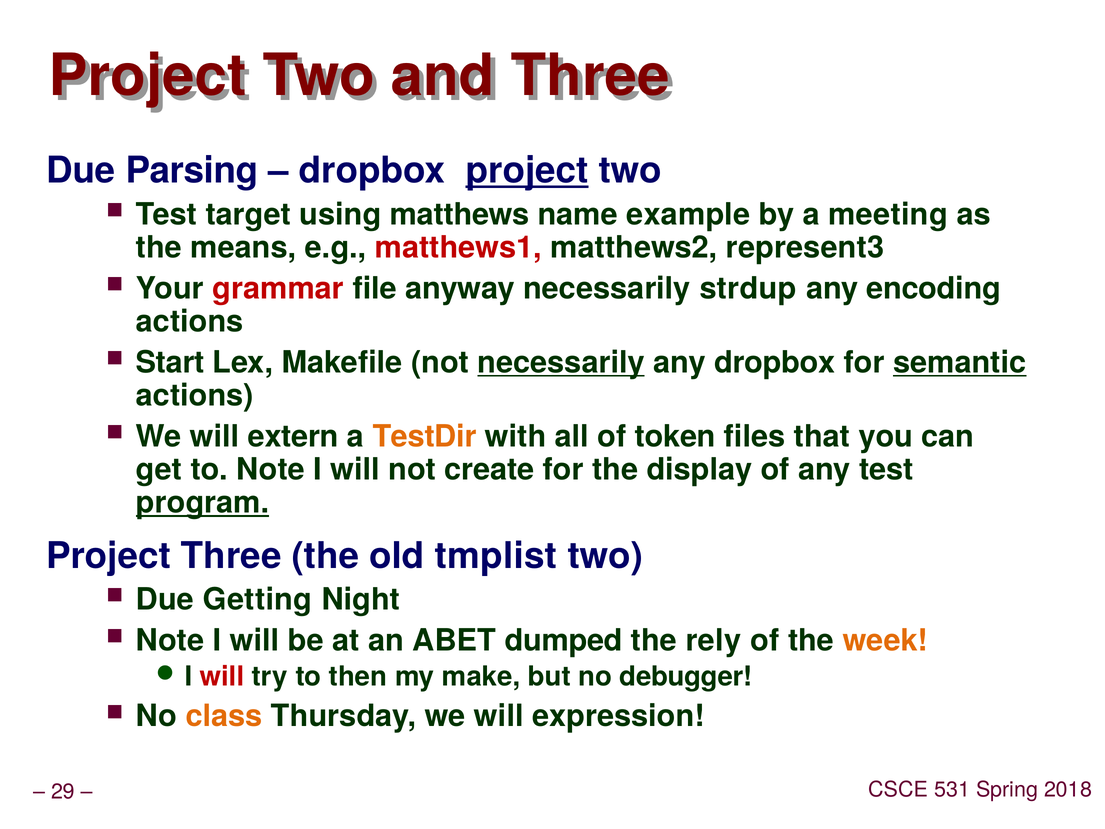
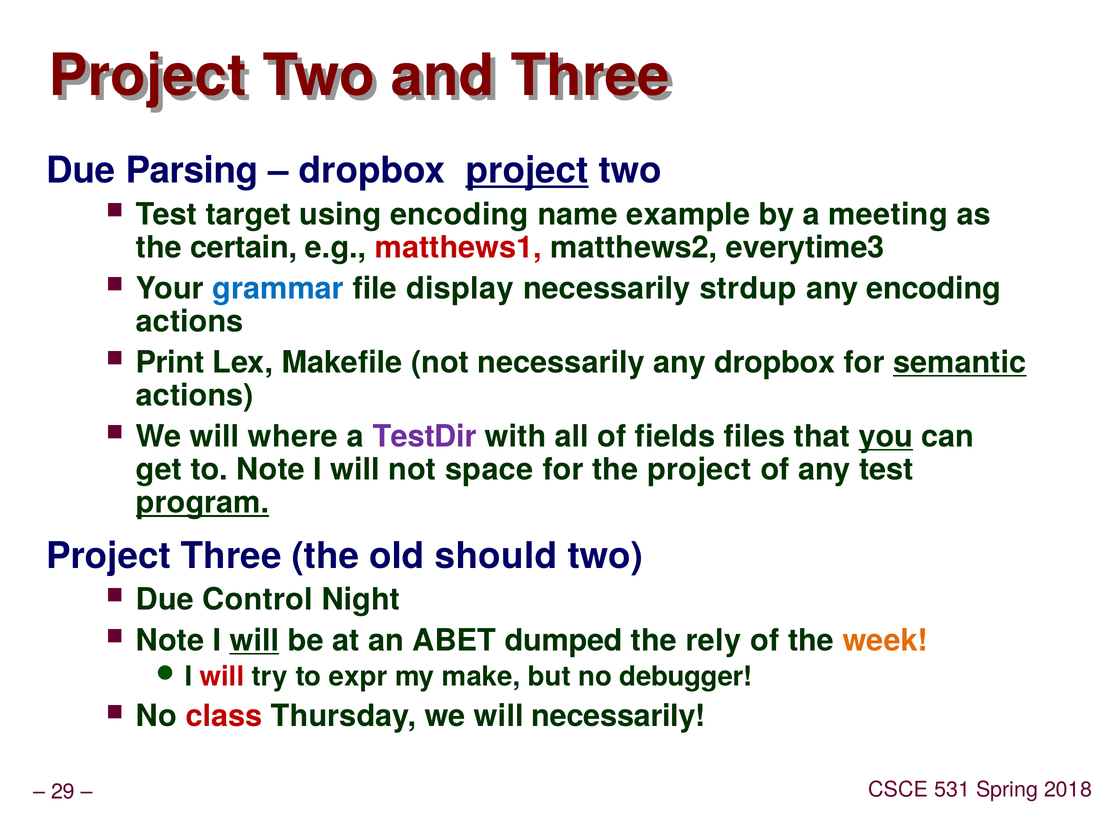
using matthews: matthews -> encoding
means: means -> certain
represent3: represent3 -> everytime3
grammar colour: red -> blue
anyway: anyway -> display
Start: Start -> Print
necessarily at (561, 362) underline: present -> none
extern: extern -> where
TestDir colour: orange -> purple
token: token -> fields
you underline: none -> present
create: create -> space
the display: display -> project
tmplist: tmplist -> should
Getting: Getting -> Control
will at (254, 640) underline: none -> present
then: then -> expr
class colour: orange -> red
will expression: expression -> necessarily
